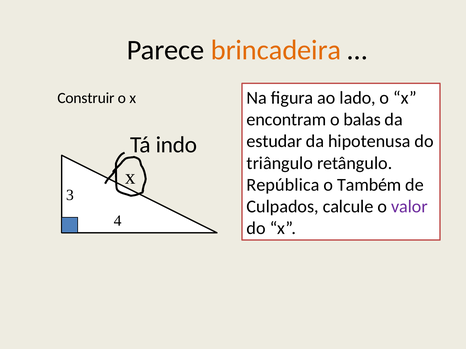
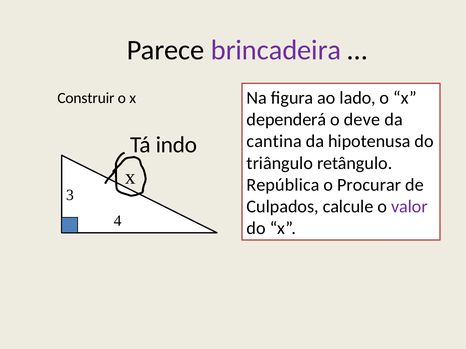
brincadeira colour: orange -> purple
encontram: encontram -> dependerá
balas: balas -> deve
estudar: estudar -> cantina
Também: Também -> Procurar
